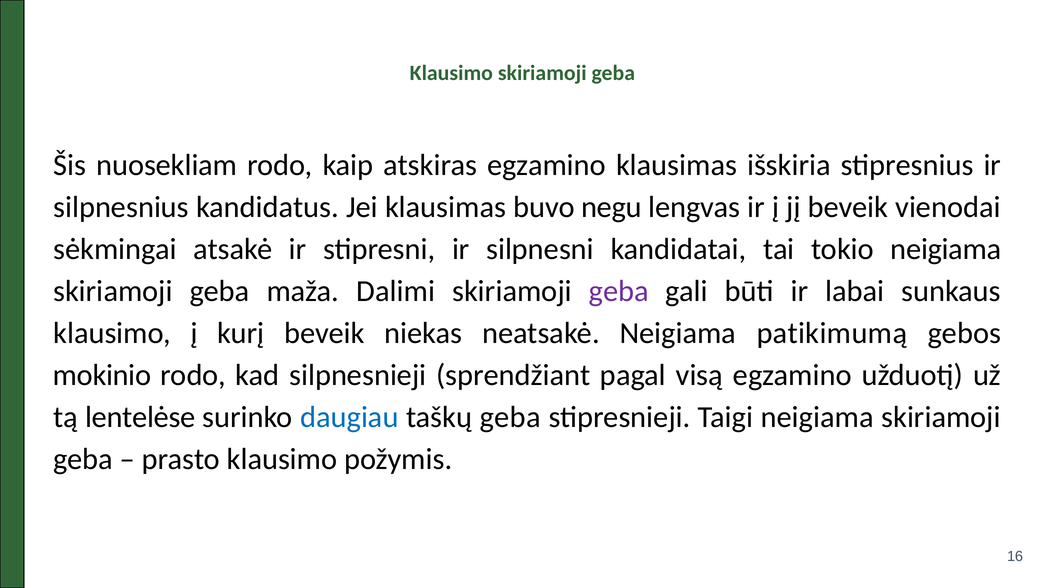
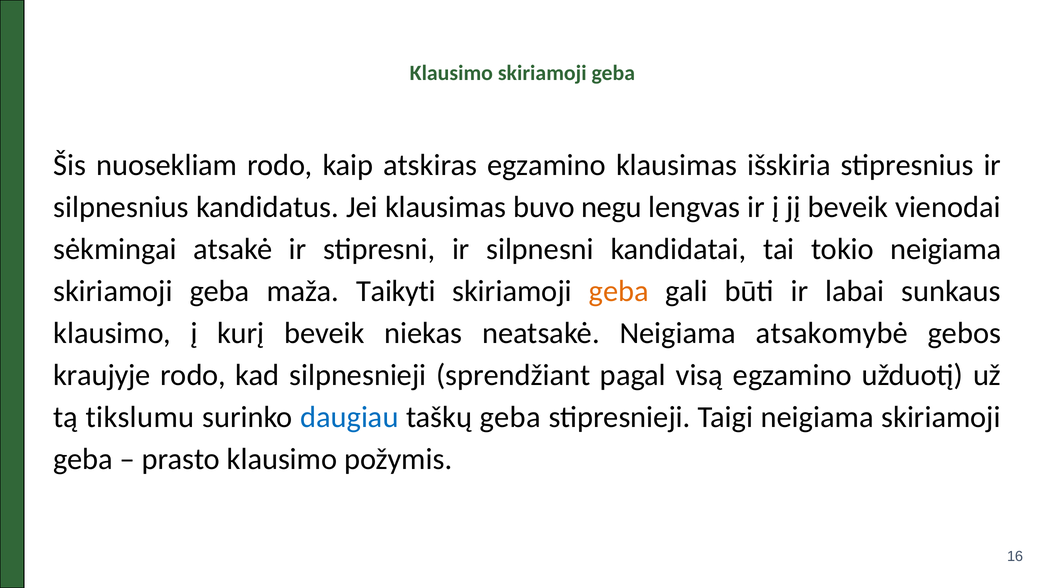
Dalimi: Dalimi -> Taikyti
geba at (619, 291) colour: purple -> orange
patikimumą: patikimumą -> atsakomybė
mokinio: mokinio -> kraujyje
lentelėse: lentelėse -> tikslumu
